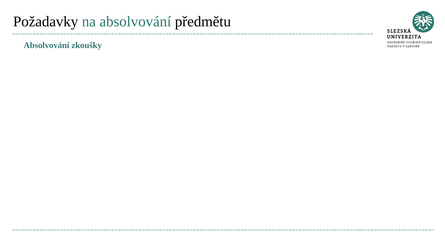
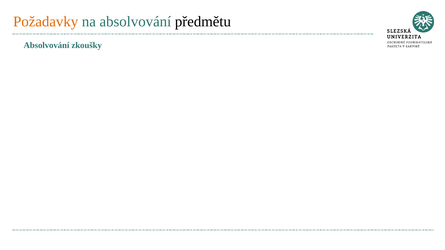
Požadavky colour: black -> orange
